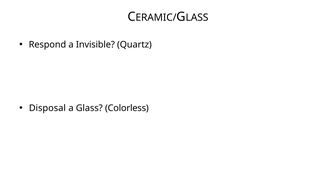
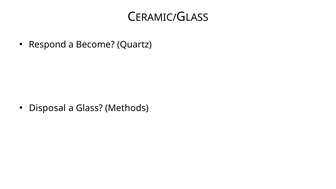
Invisible: Invisible -> Become
Colorless: Colorless -> Methods
